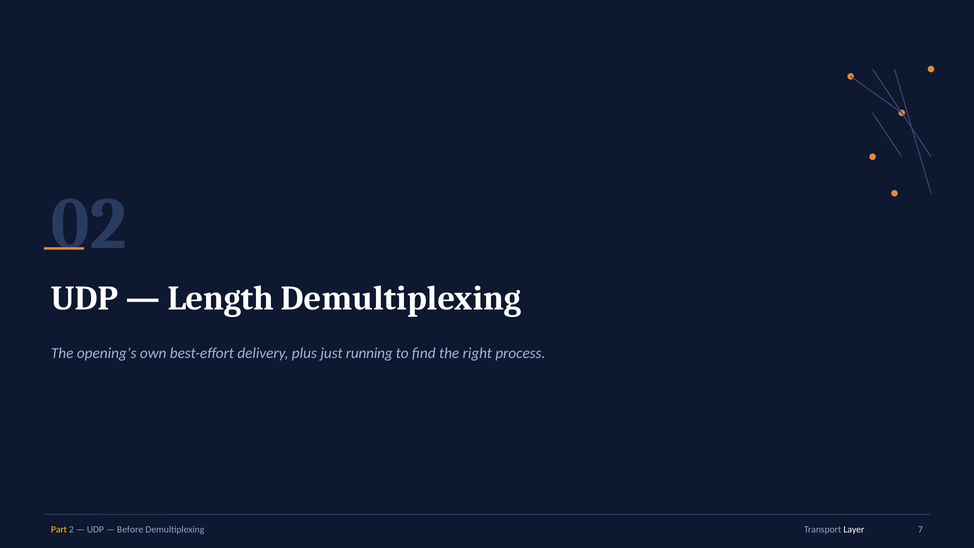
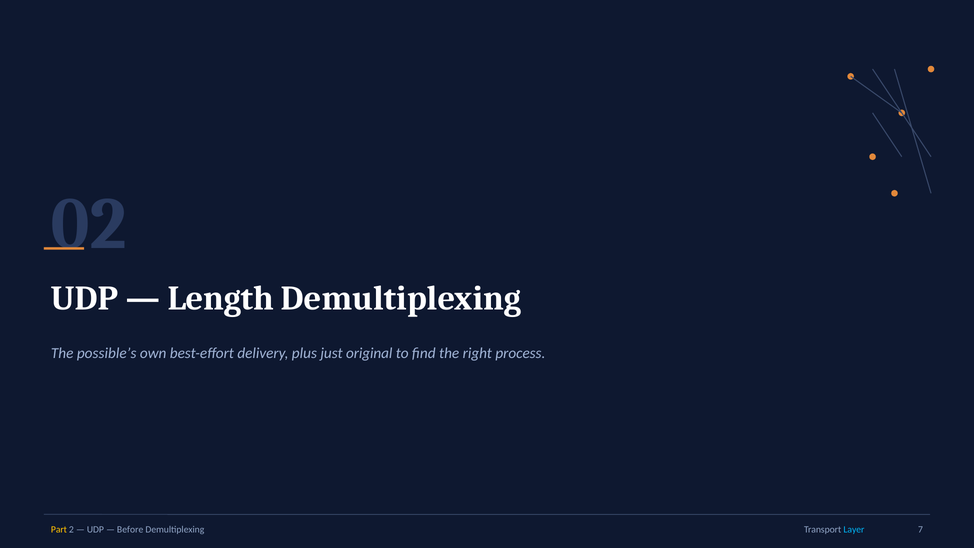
opening’s: opening’s -> possible’s
running: running -> original
Layer colour: white -> light blue
